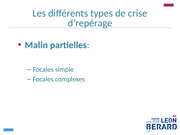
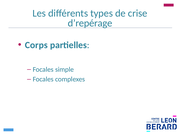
Malin: Malin -> Corps
